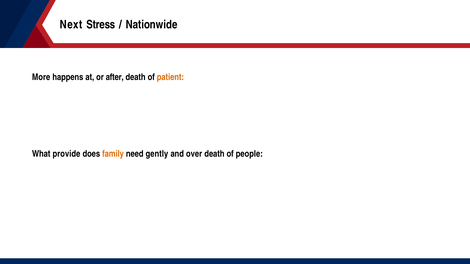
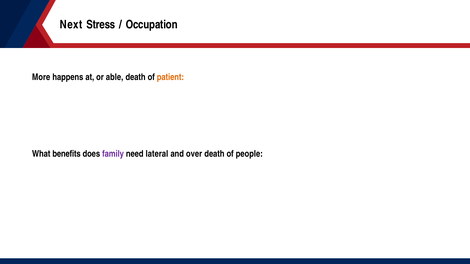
Nationwide: Nationwide -> Occupation
after: after -> able
provide: provide -> benefits
family colour: orange -> purple
gently: gently -> lateral
